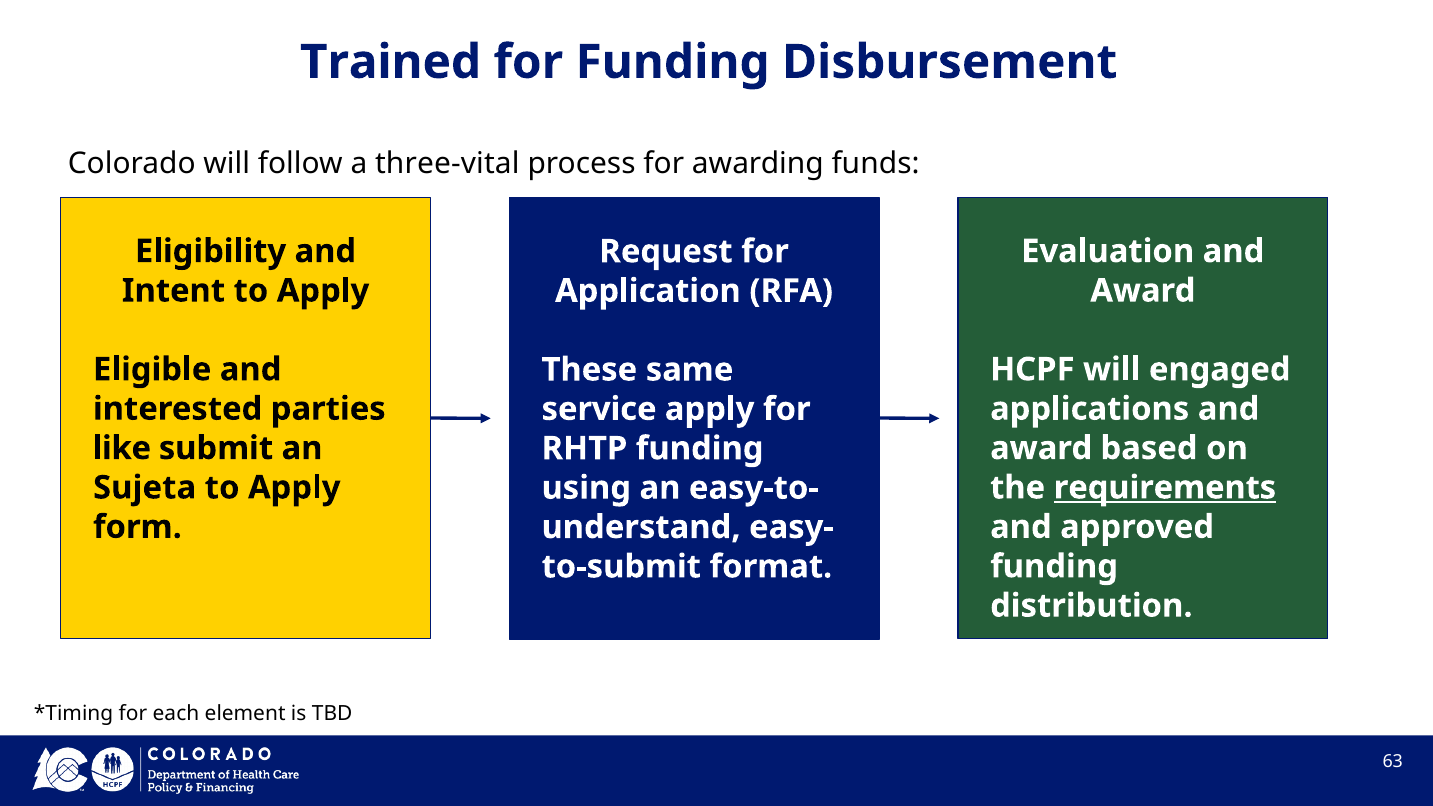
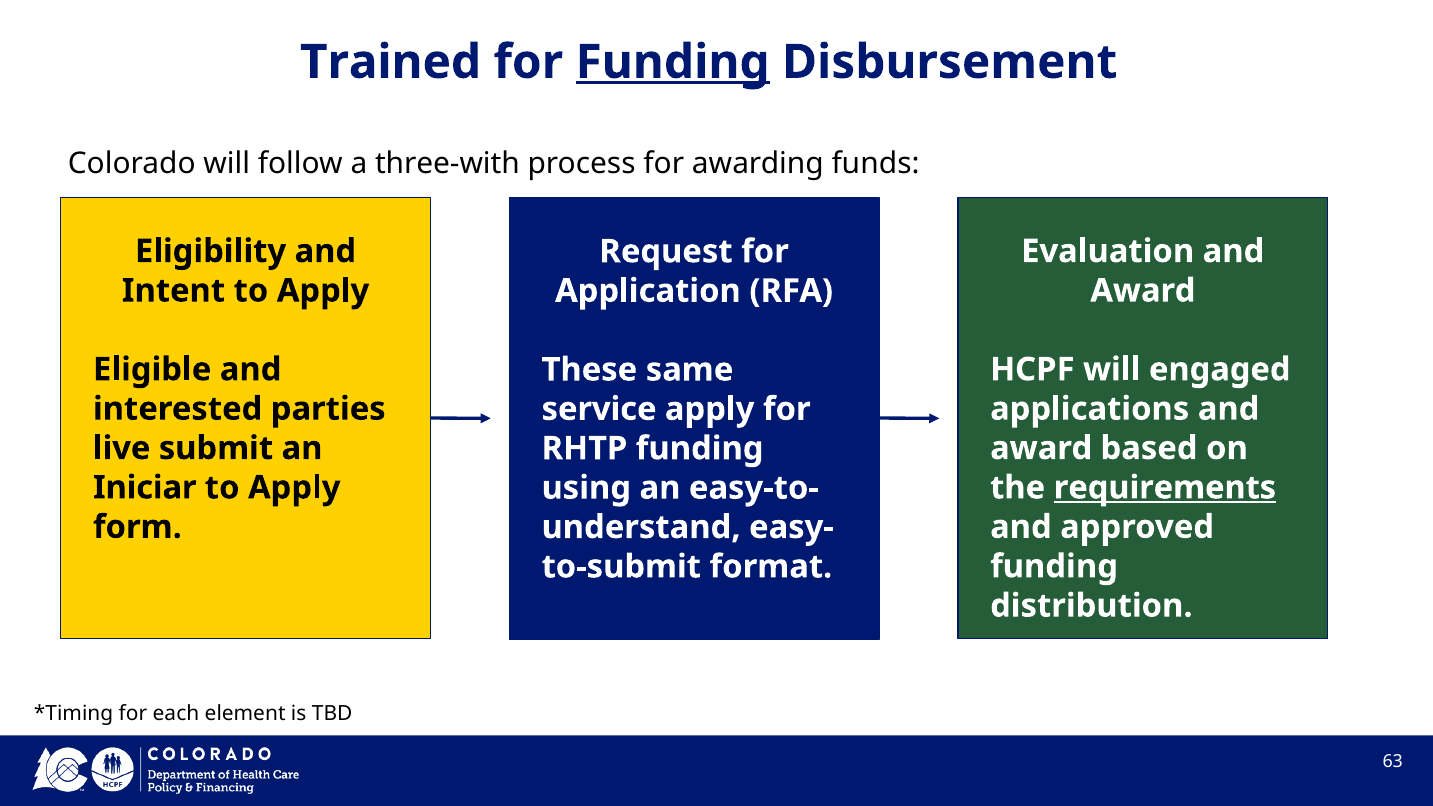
Funding at (673, 62) underline: none -> present
three-vital: three-vital -> three-with
like: like -> live
Sujeta: Sujeta -> Iniciar
